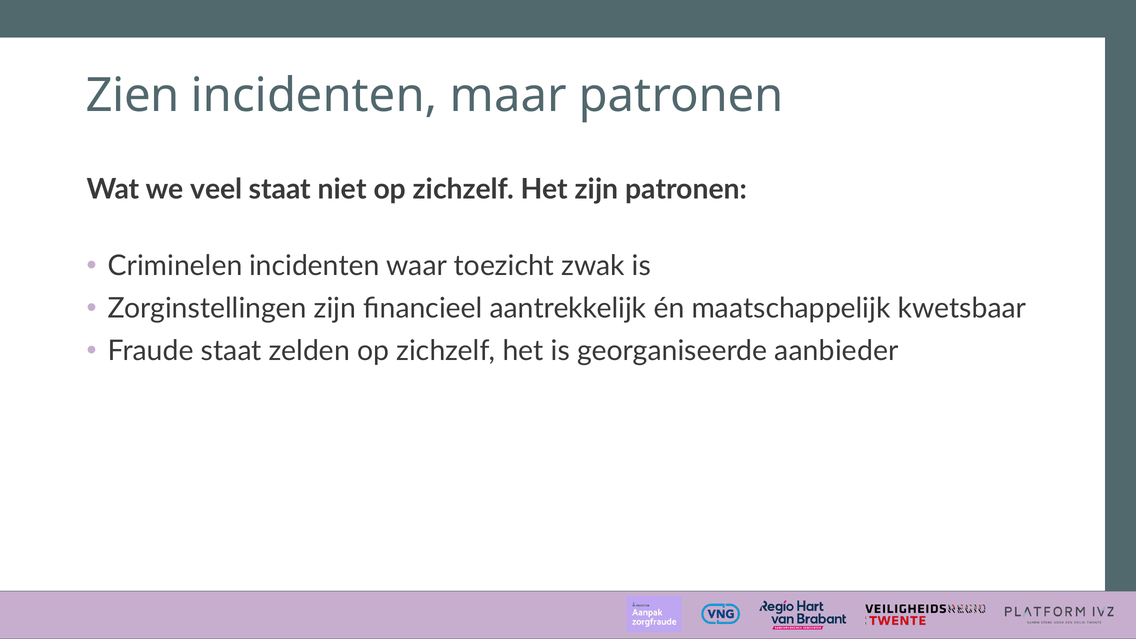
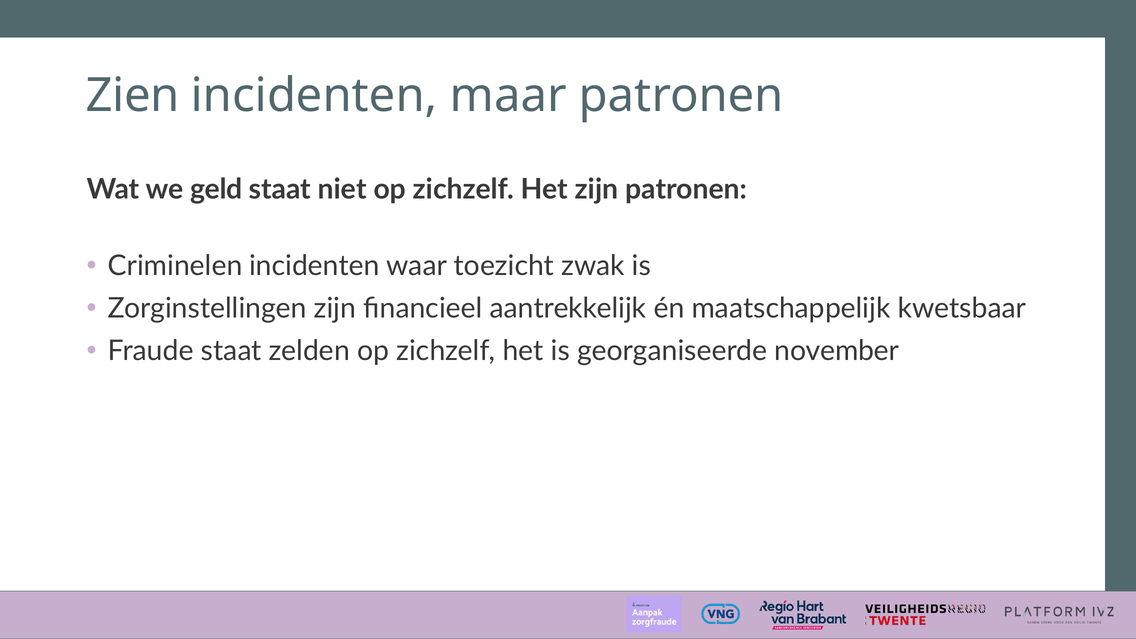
veel: veel -> geld
aanbieder: aanbieder -> november
